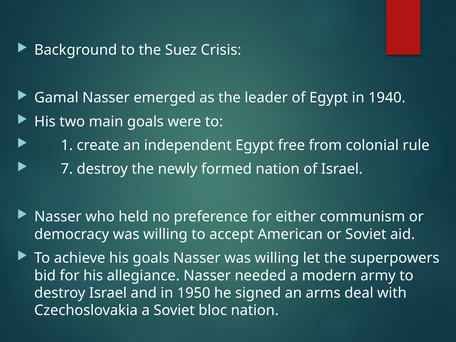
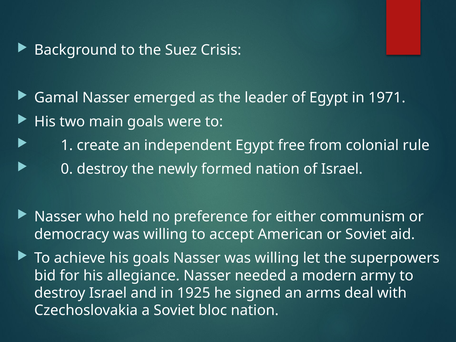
1940: 1940 -> 1971
7: 7 -> 0
1950: 1950 -> 1925
